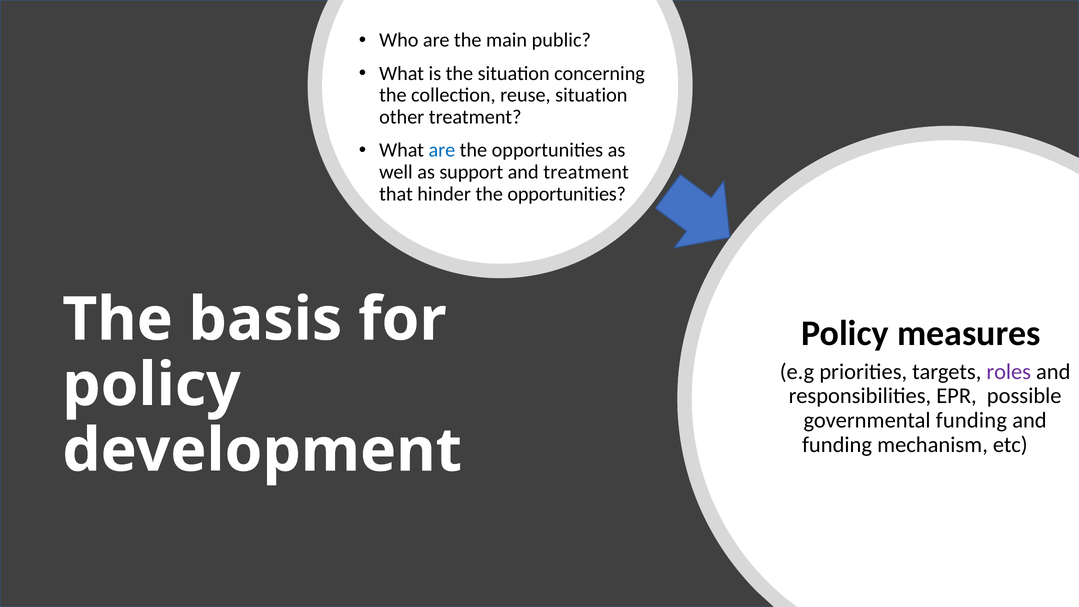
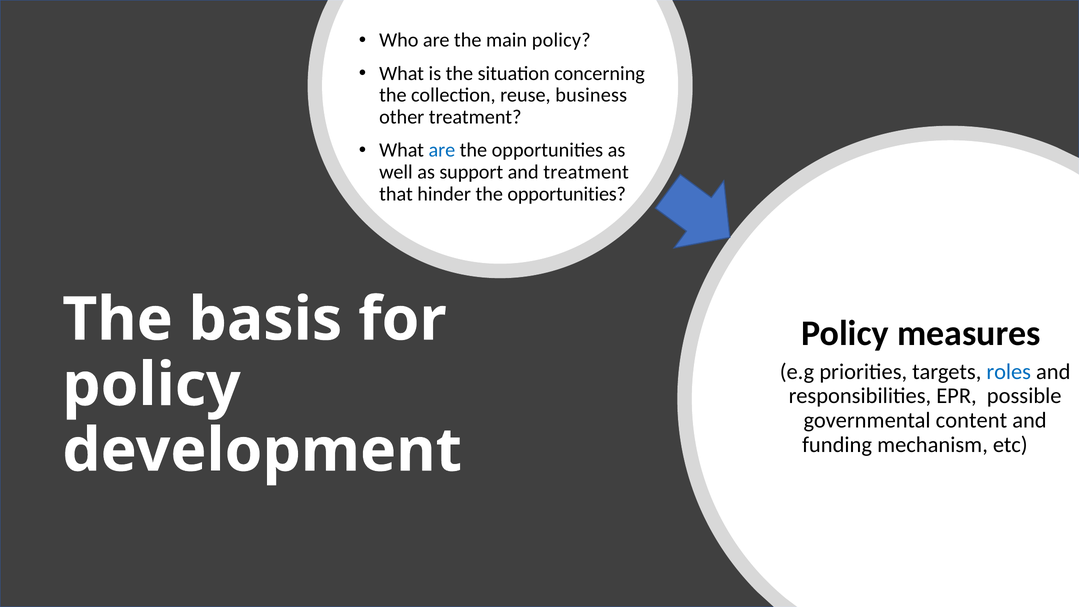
main public: public -> policy
reuse situation: situation -> business
roles colour: purple -> blue
governmental funding: funding -> content
